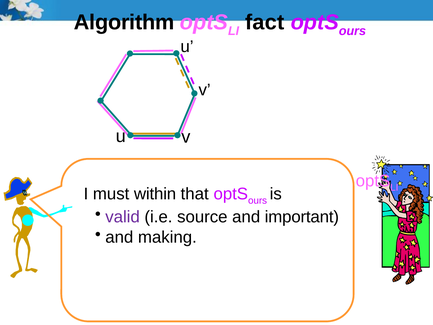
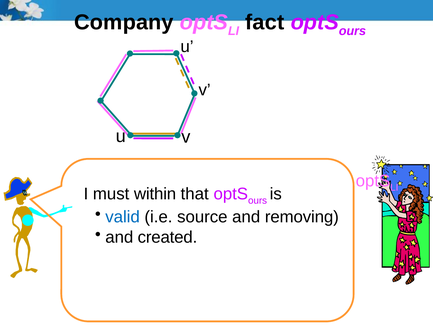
Algorithm: Algorithm -> Company
valid colour: purple -> blue
important: important -> removing
making: making -> created
